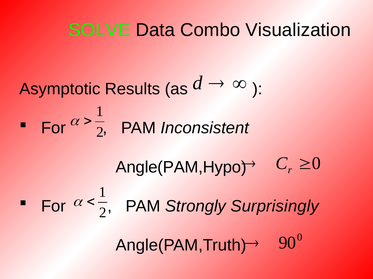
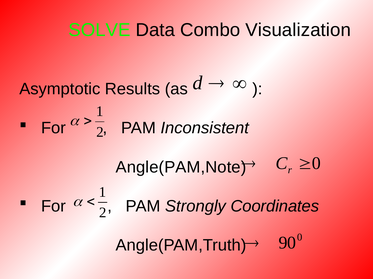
Angle(PAM,Hypo: Angle(PAM,Hypo -> Angle(PAM,Note
Surprisingly: Surprisingly -> Coordinates
